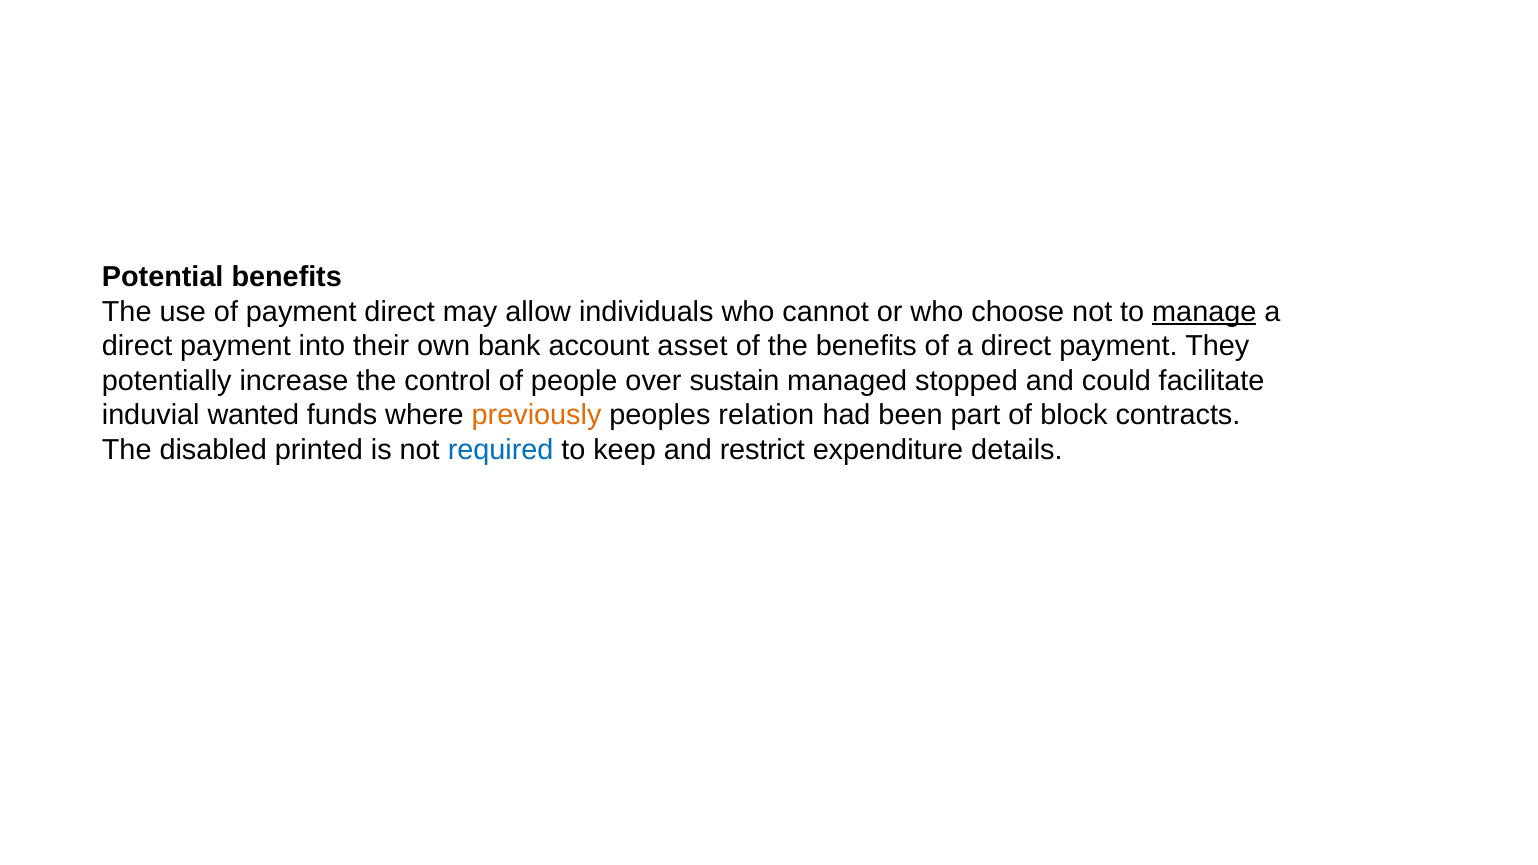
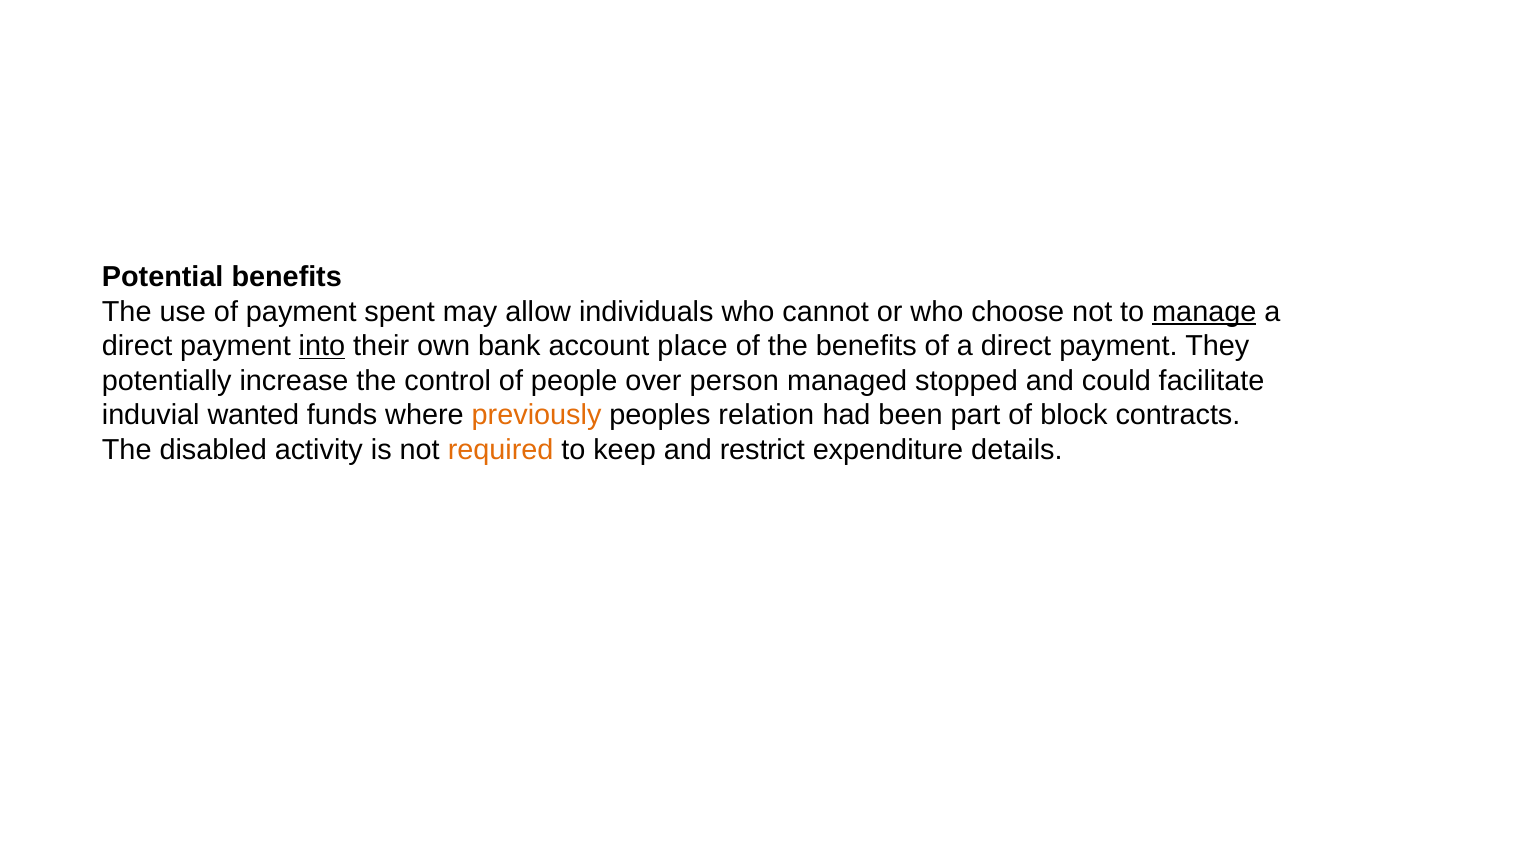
payment direct: direct -> spent
into underline: none -> present
asset: asset -> place
sustain: sustain -> person
printed: printed -> activity
required colour: blue -> orange
